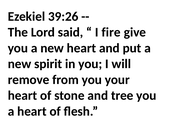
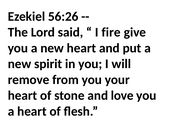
39:26: 39:26 -> 56:26
tree: tree -> love
